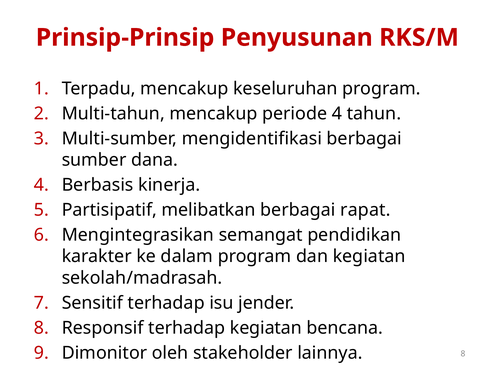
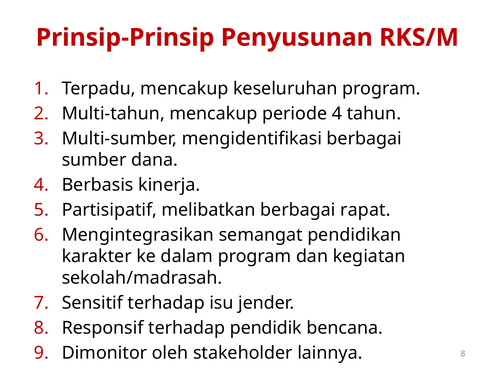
terhadap kegiatan: kegiatan -> pendidik
